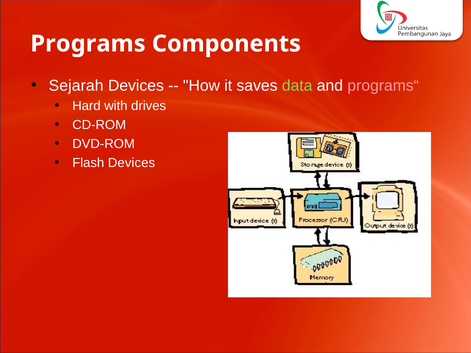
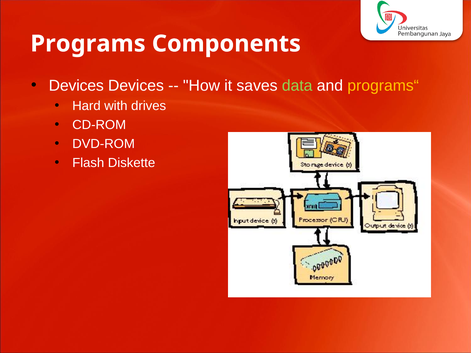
Sejarah at (76, 86): Sejarah -> Devices
programs“ colour: pink -> yellow
Flash Devices: Devices -> Diskette
